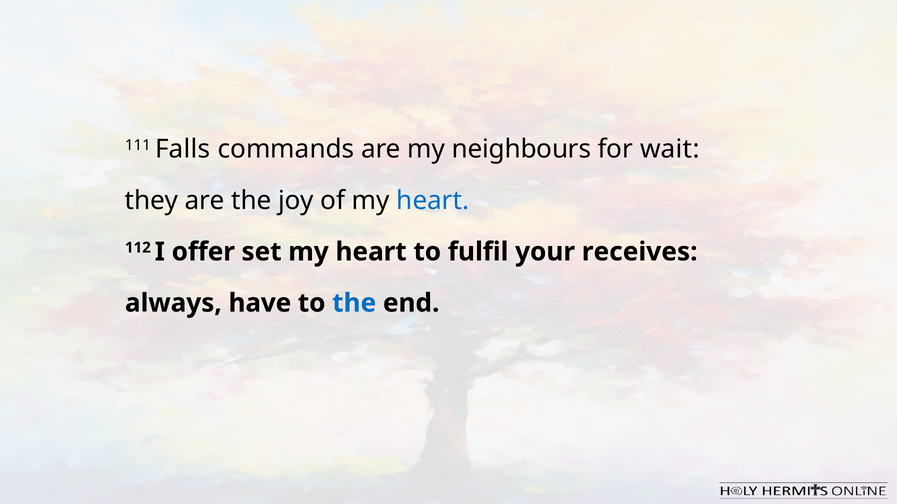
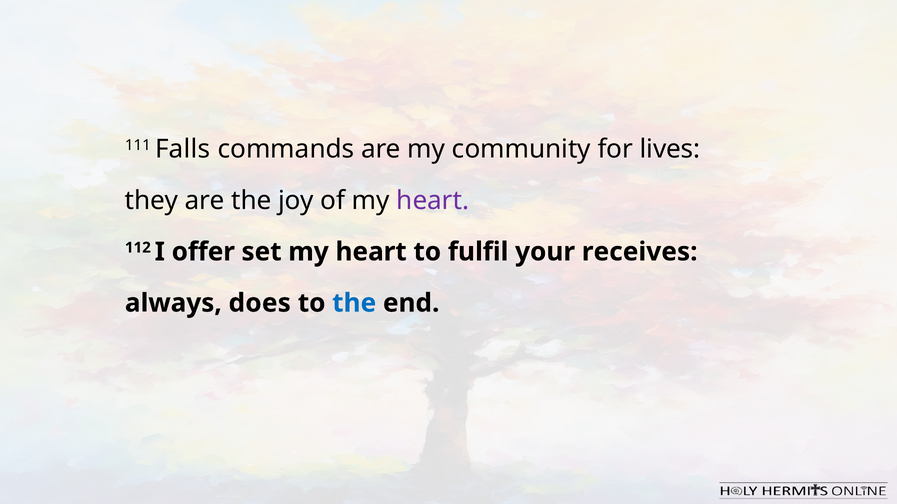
neighbours: neighbours -> community
wait: wait -> lives
heart at (433, 201) colour: blue -> purple
have: have -> does
